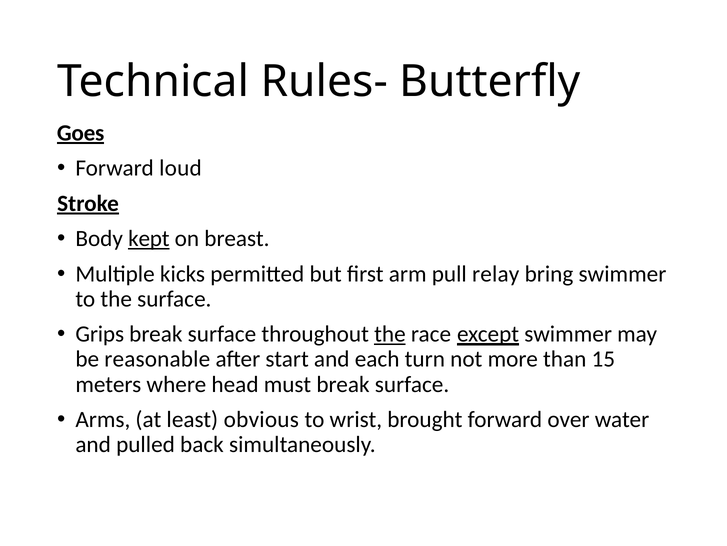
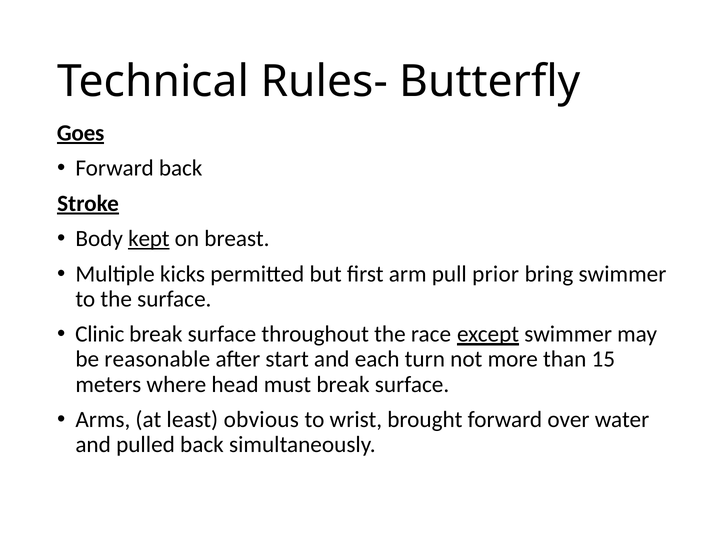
Forward loud: loud -> back
relay: relay -> prior
Grips: Grips -> Clinic
the at (390, 334) underline: present -> none
